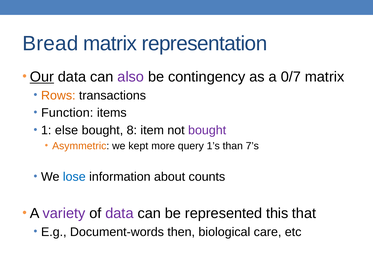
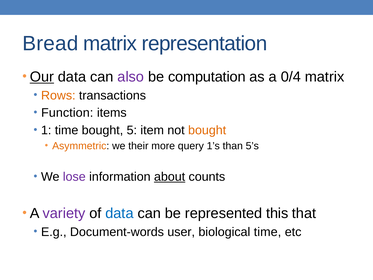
contingency: contingency -> computation
0/7: 0/7 -> 0/4
1 else: else -> time
8: 8 -> 5
bought at (207, 130) colour: purple -> orange
kept: kept -> their
7’s: 7’s -> 5’s
lose colour: blue -> purple
about underline: none -> present
data at (119, 213) colour: purple -> blue
then: then -> user
biological care: care -> time
